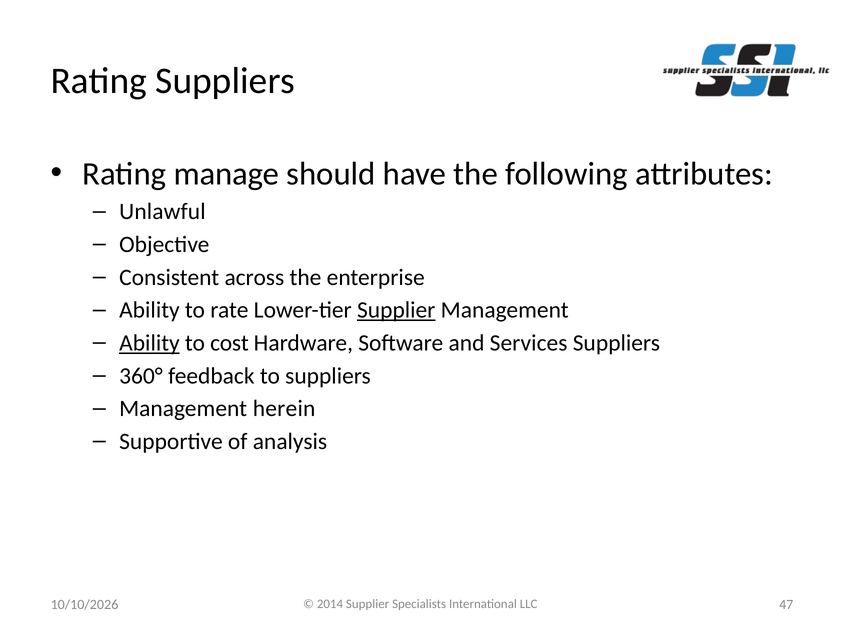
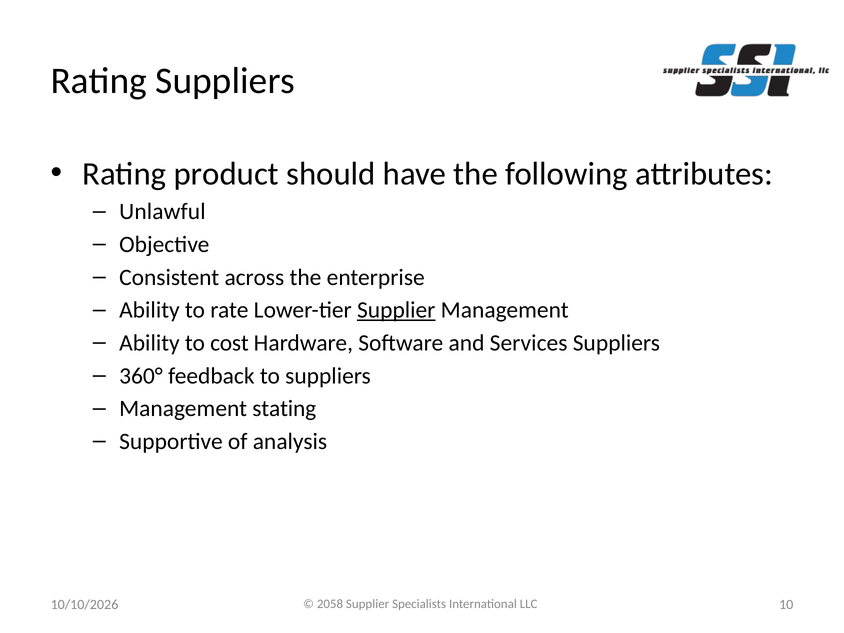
manage: manage -> product
Ability at (149, 343) underline: present -> none
herein: herein -> stating
2014: 2014 -> 2058
47: 47 -> 10
